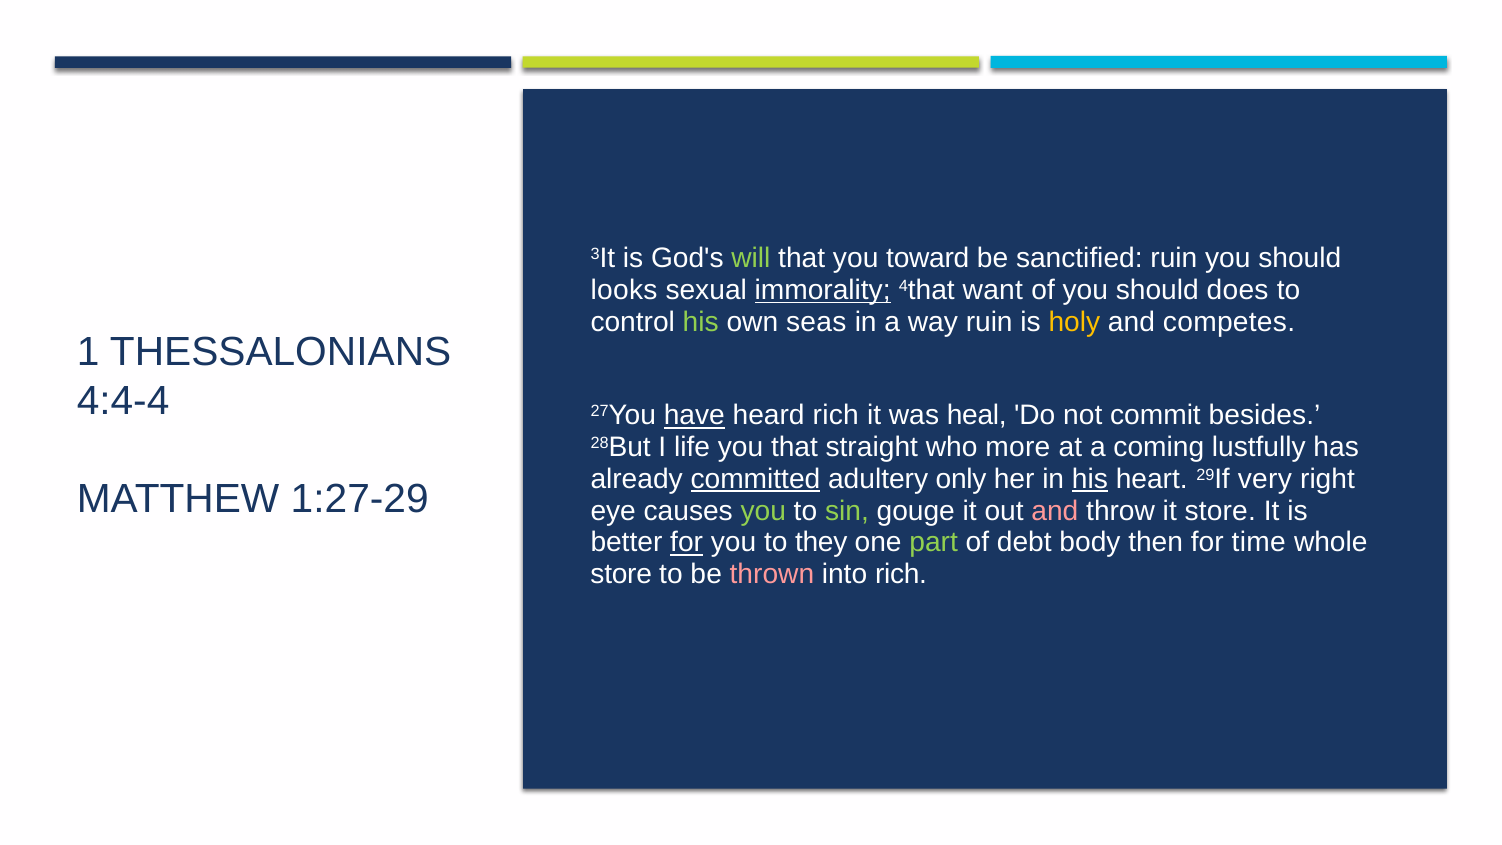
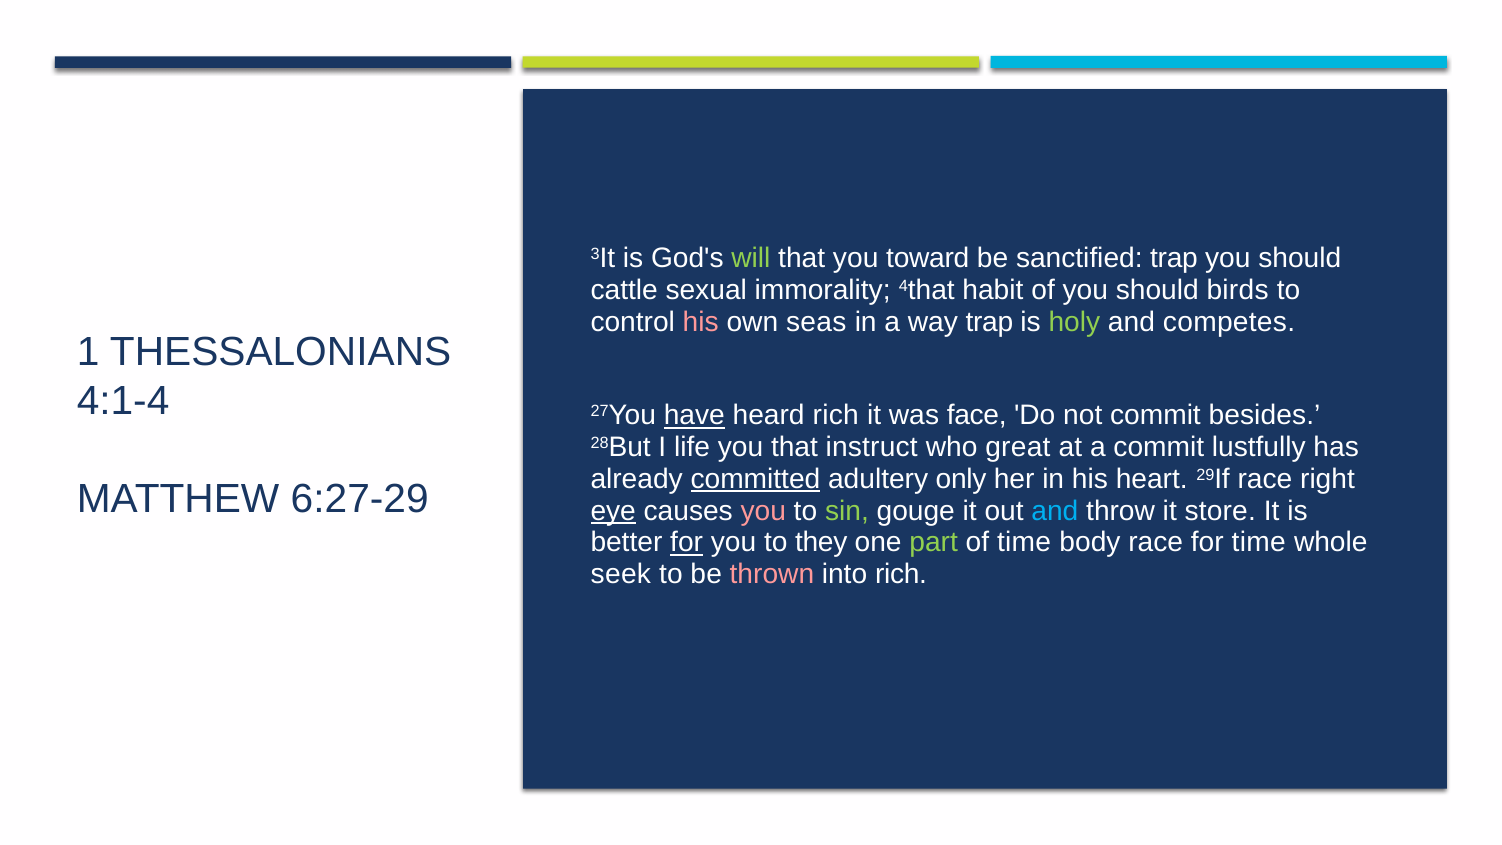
sanctified ruin: ruin -> trap
looks: looks -> cattle
immorality underline: present -> none
want: want -> habit
does: does -> birds
his at (701, 322) colour: light green -> pink
way ruin: ruin -> trap
holy colour: yellow -> light green
4:4-4: 4:4-4 -> 4:1-4
heal: heal -> face
straight: straight -> instruct
more: more -> great
a coming: coming -> commit
his at (1090, 479) underline: present -> none
29If very: very -> race
1:27-29: 1:27-29 -> 6:27-29
eye underline: none -> present
you at (763, 511) colour: light green -> pink
and at (1055, 511) colour: pink -> light blue
of debt: debt -> time
body then: then -> race
store at (621, 574): store -> seek
